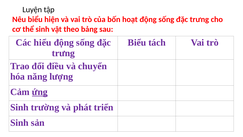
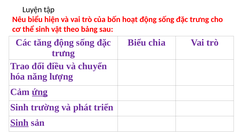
hiểu: hiểu -> tăng
tách: tách -> chia
Sinh at (19, 122) underline: none -> present
